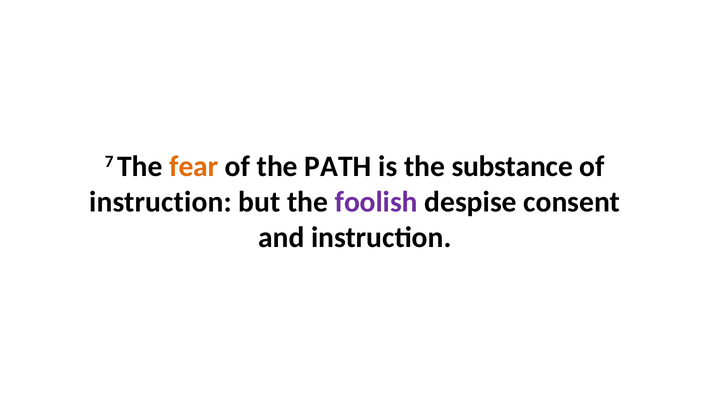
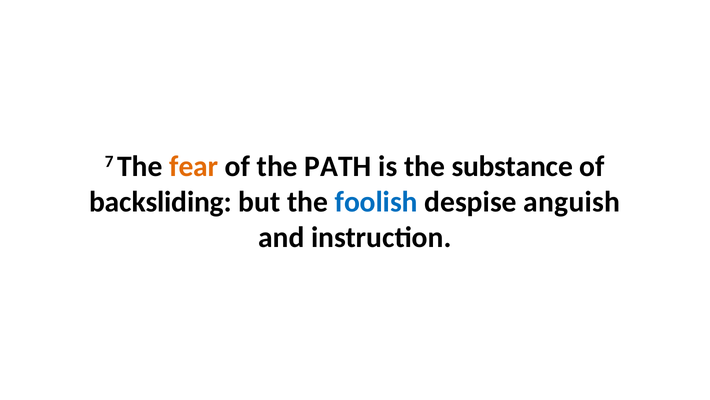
instruction at (160, 202): instruction -> backsliding
foolish colour: purple -> blue
consent: consent -> anguish
